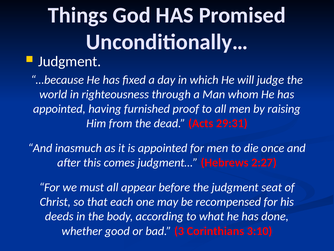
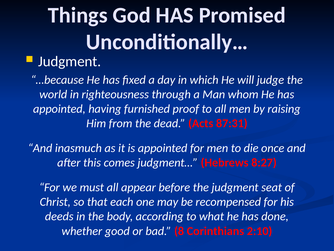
29:31: 29:31 -> 87:31
2:27: 2:27 -> 8:27
3: 3 -> 8
3:10: 3:10 -> 2:10
